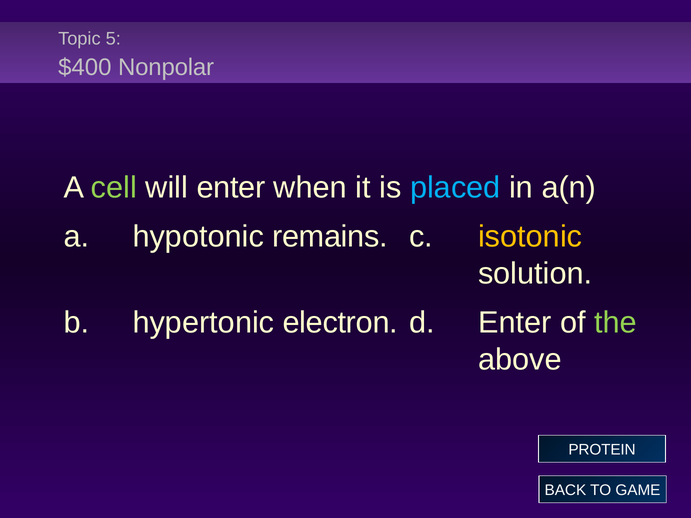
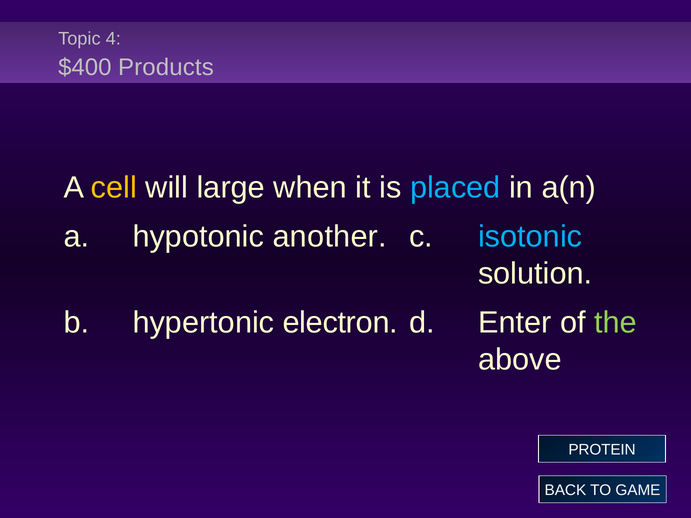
5: 5 -> 4
Nonpolar: Nonpolar -> Products
cell colour: light green -> yellow
will enter: enter -> large
remains: remains -> another
isotonic colour: yellow -> light blue
